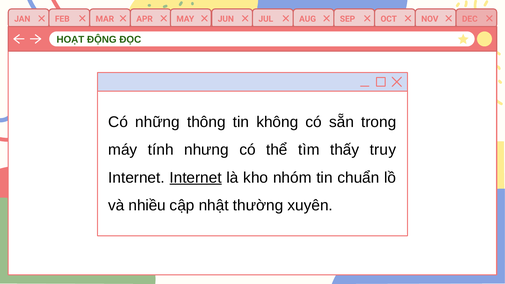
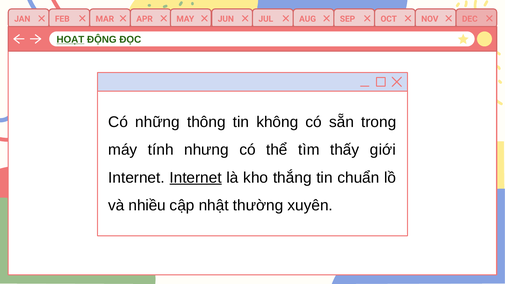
HOẠT underline: none -> present
truy: truy -> giới
nhóm: nhóm -> thắng
